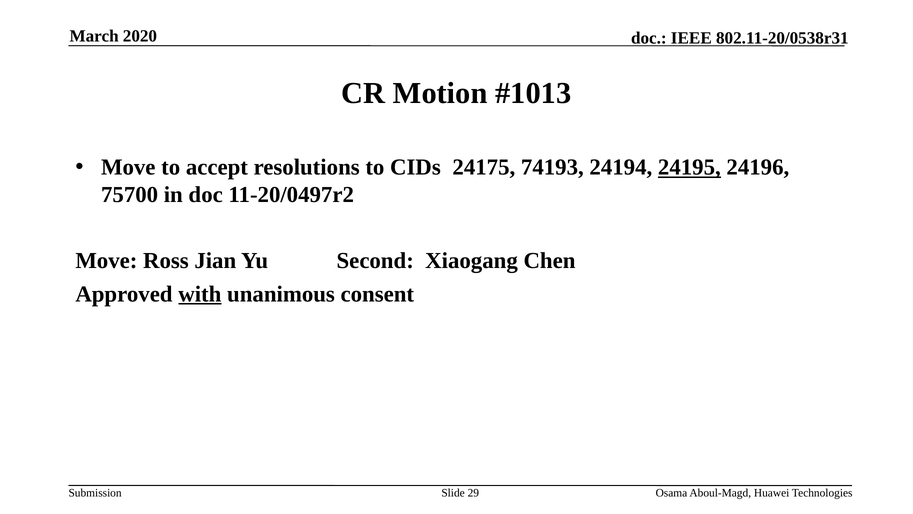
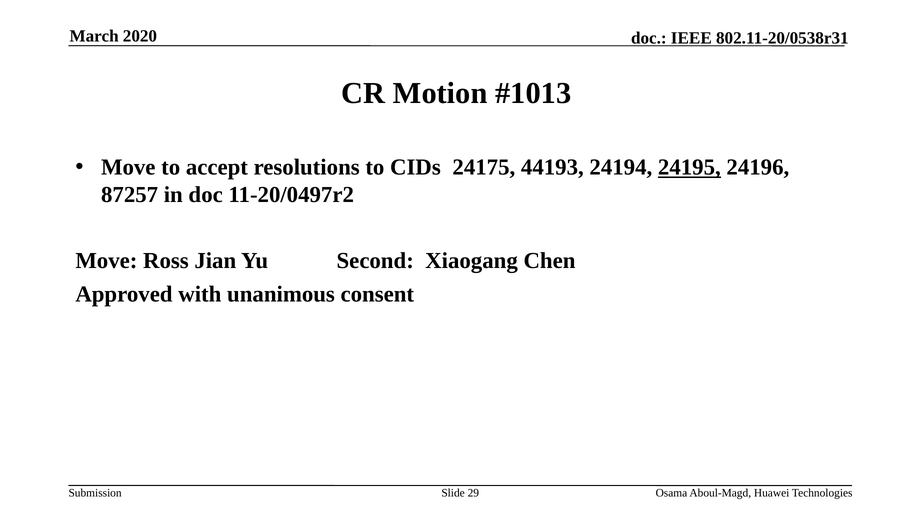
74193: 74193 -> 44193
75700: 75700 -> 87257
with underline: present -> none
